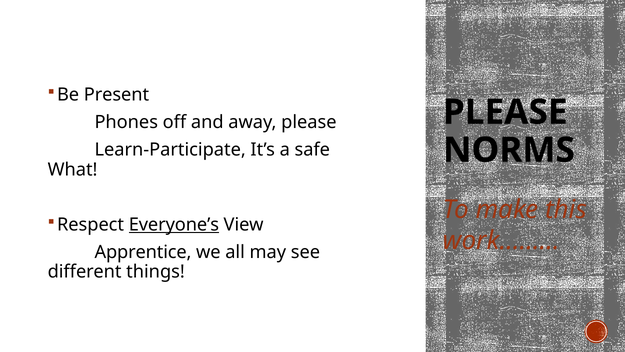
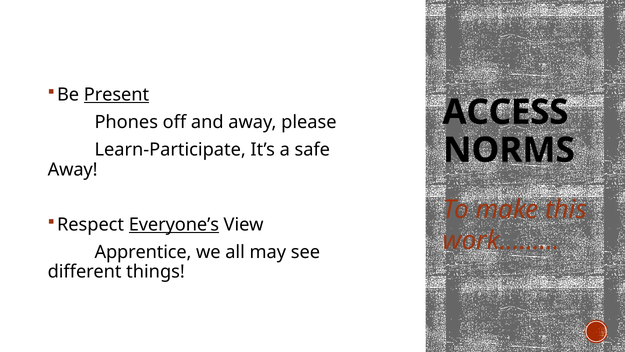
Present underline: none -> present
PLEASE at (505, 112): PLEASE -> ACCESS
What at (73, 169): What -> Away
